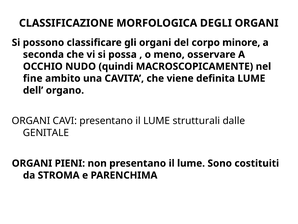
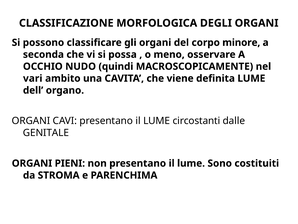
fine: fine -> vari
strutturali: strutturali -> circostanti
